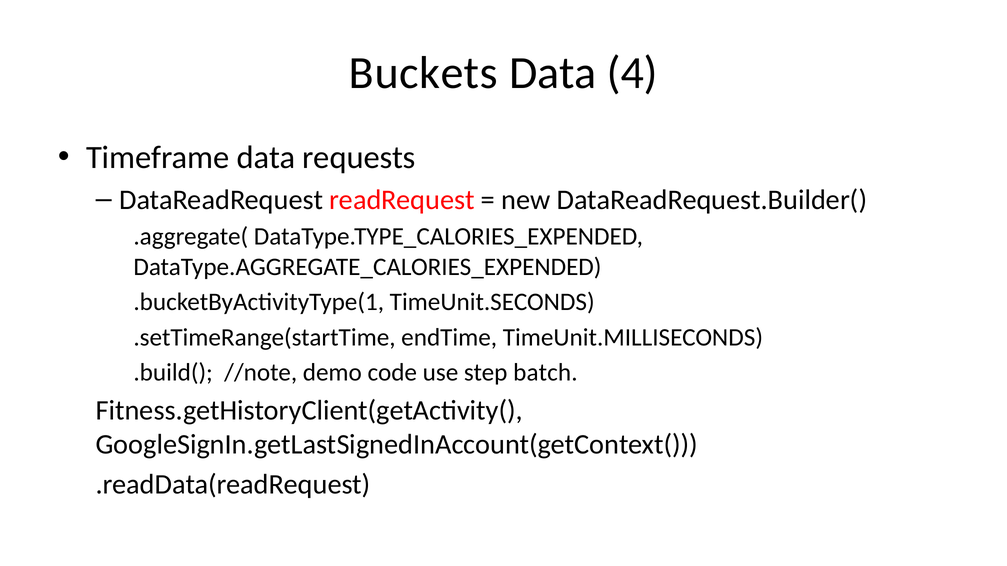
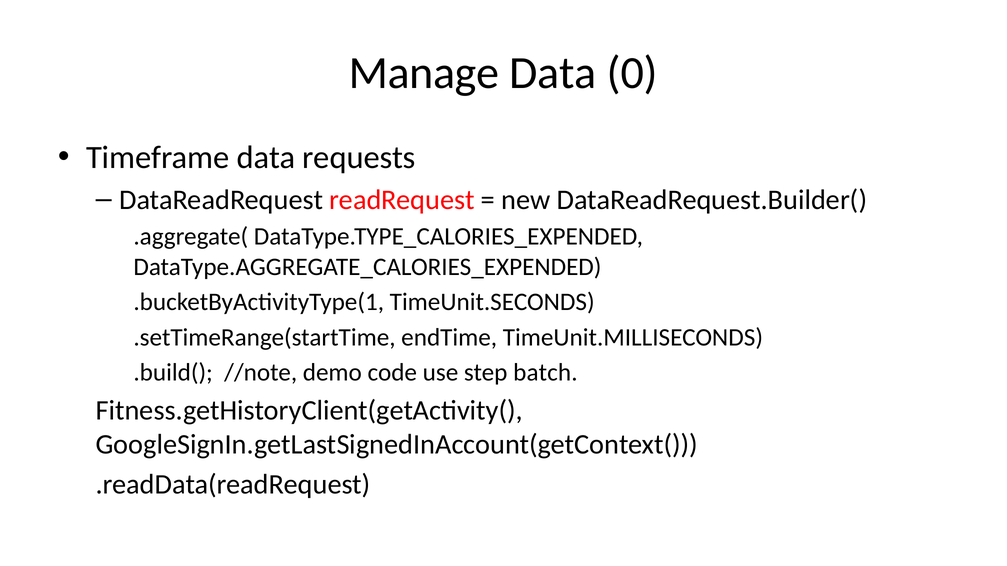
Buckets: Buckets -> Manage
4: 4 -> 0
